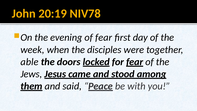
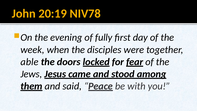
of fear: fear -> fully
